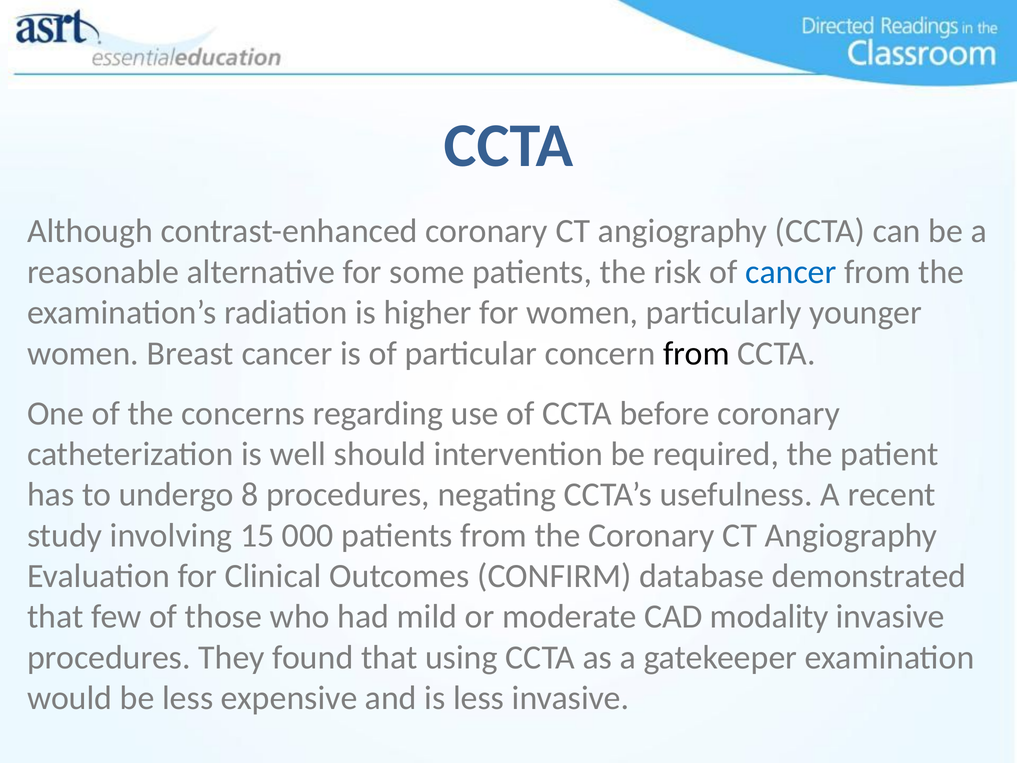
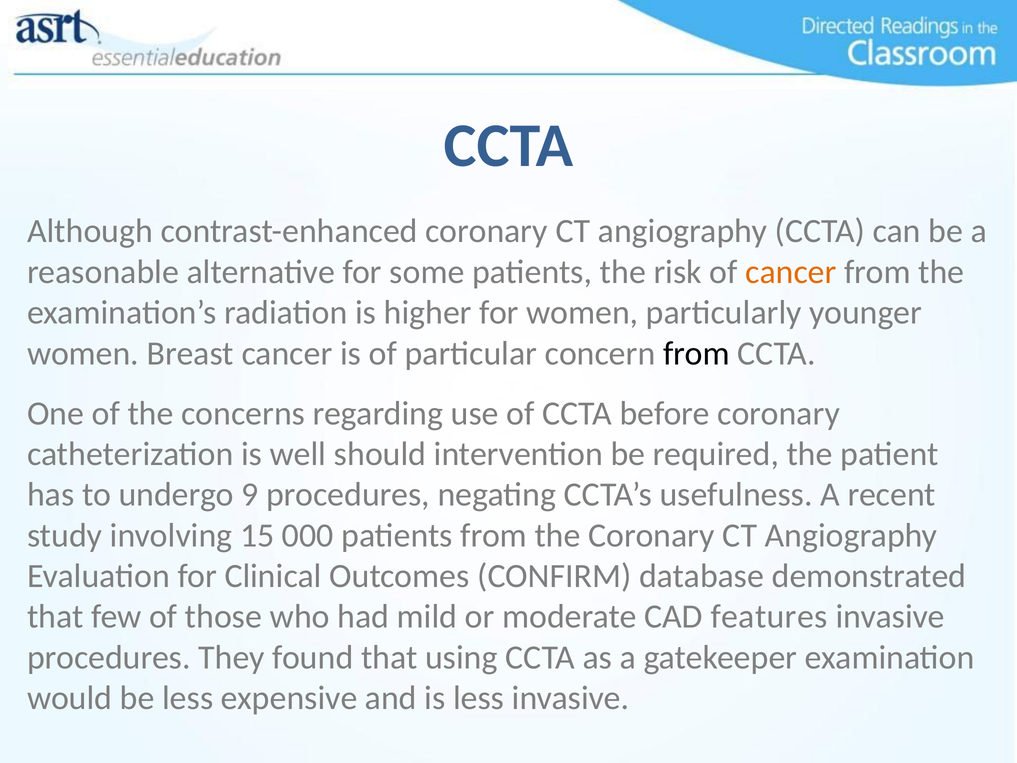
cancer at (791, 272) colour: blue -> orange
8: 8 -> 9
modality: modality -> features
